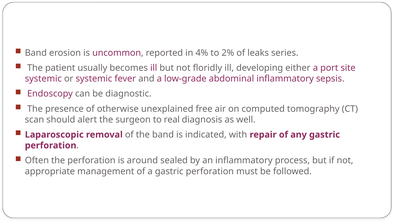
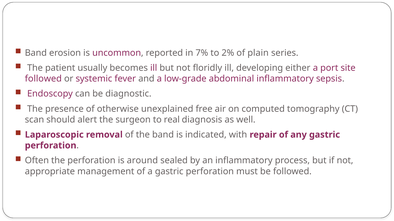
4%: 4% -> 7%
leaks: leaks -> plain
systemic at (43, 79): systemic -> followed
